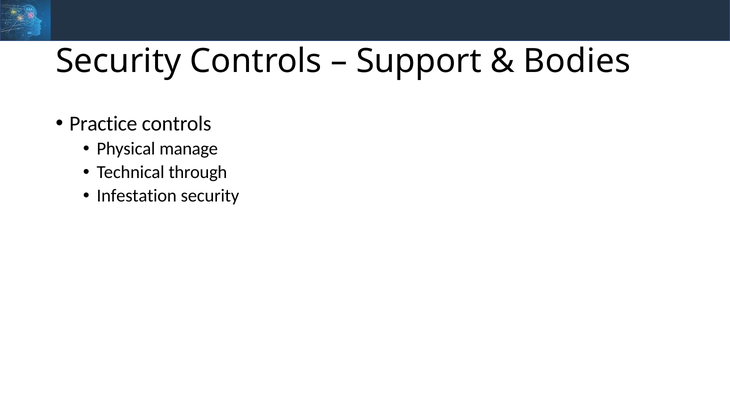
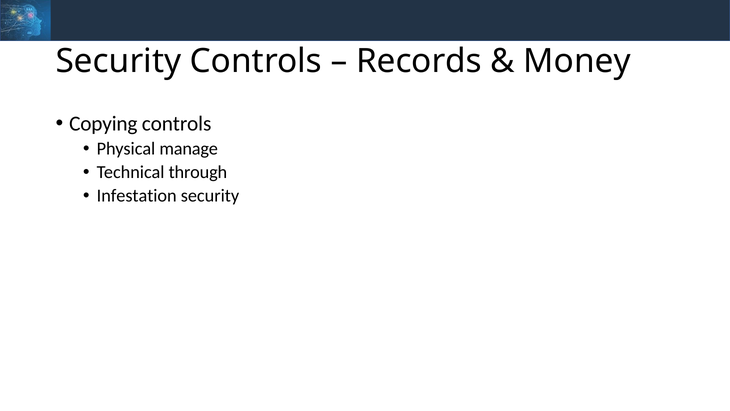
Support: Support -> Records
Bodies: Bodies -> Money
Practice: Practice -> Copying
